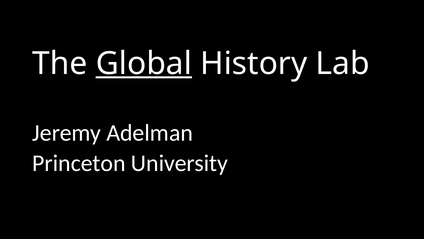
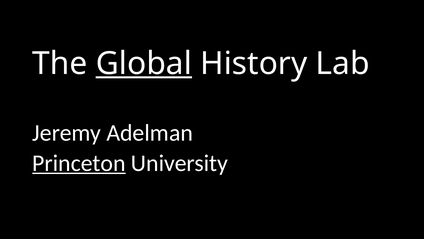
Princeton underline: none -> present
